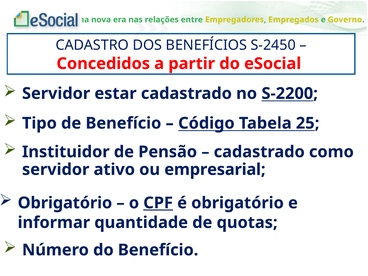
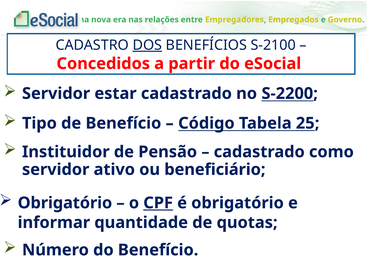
DOS underline: none -> present
S-2450: S-2450 -> S-2100
empresarial: empresarial -> beneficiário
